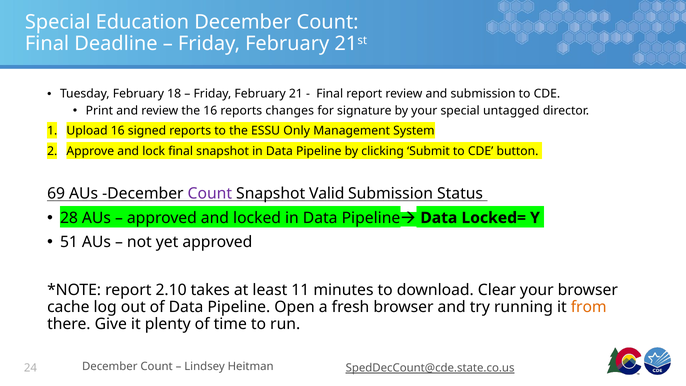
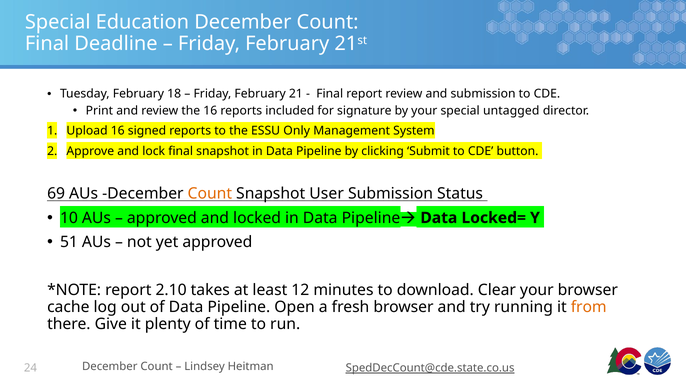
changes: changes -> included
Count at (210, 194) colour: purple -> orange
Valid: Valid -> User
28: 28 -> 10
11: 11 -> 12
